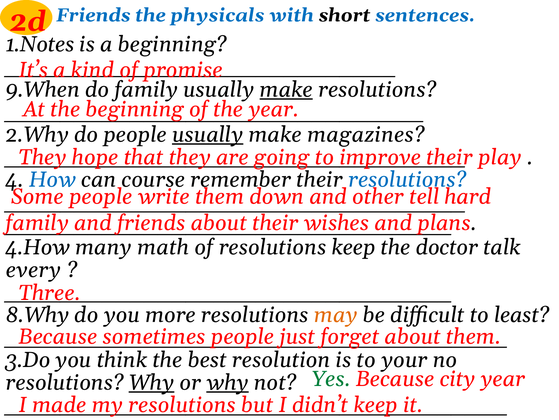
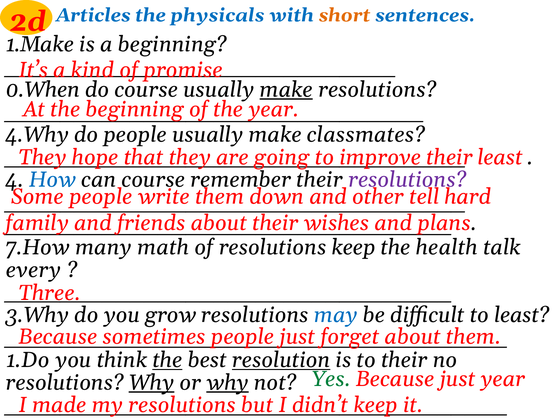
Friends at (93, 15): Friends -> Articles
short colour: black -> orange
1.Notes: 1.Notes -> 1.Make
9.When: 9.When -> 0.When
do family: family -> course
2.Why: 2.Why -> 4.Why
usually at (208, 134) underline: present -> none
magazines: magazines -> classmates
play at (500, 157): play -> least
resolutions at (407, 179) colour: blue -> purple
4.How: 4.How -> 7.How
doctor: doctor -> health
8.Why: 8.Why -> 3.Why
more: more -> grow
may colour: orange -> blue
3.Do: 3.Do -> 1.Do
the at (167, 359) underline: none -> present
resolution underline: none -> present
to your: your -> their
Because city: city -> just
